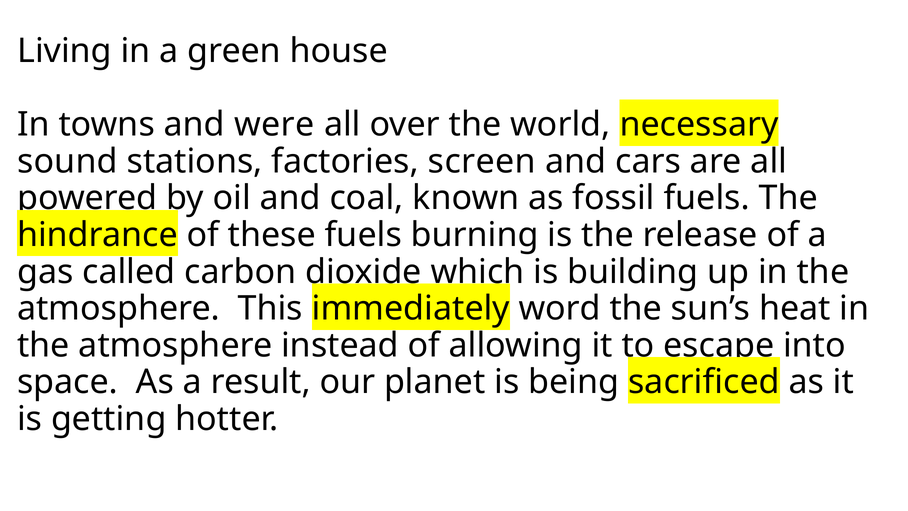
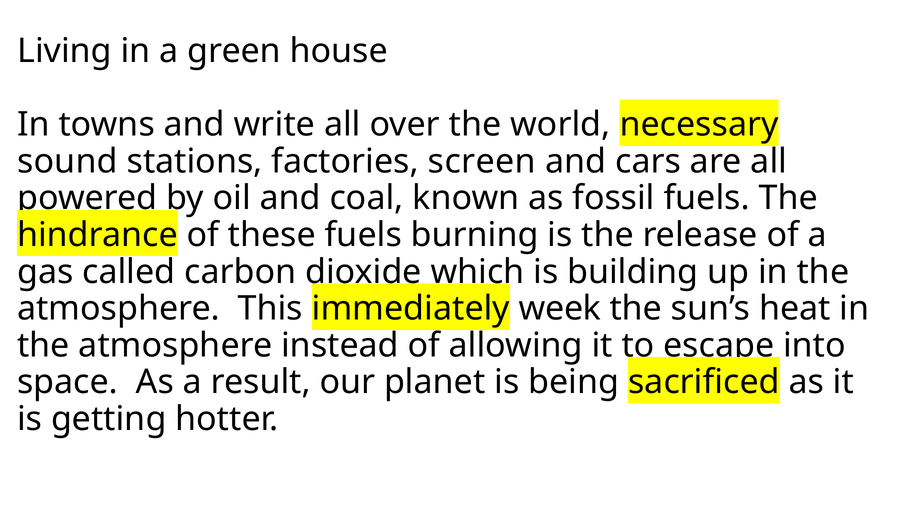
were: were -> write
word: word -> week
